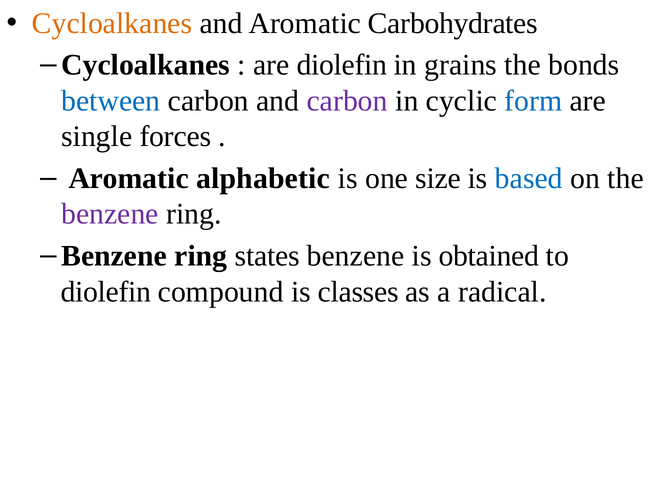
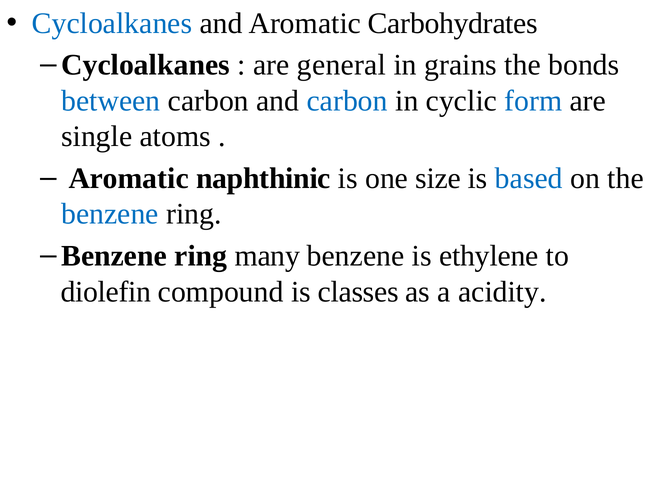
Cycloalkanes at (112, 23) colour: orange -> blue
are diolefin: diolefin -> general
carbon at (347, 101) colour: purple -> blue
forces: forces -> atoms
alphabetic: alphabetic -> naphthinic
benzene at (110, 214) colour: purple -> blue
states: states -> many
obtained: obtained -> ethylene
radical: radical -> acidity
